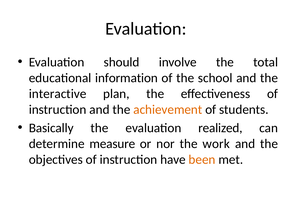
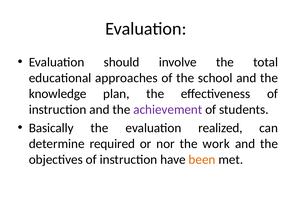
information: information -> approaches
interactive: interactive -> knowledge
achievement colour: orange -> purple
measure: measure -> required
